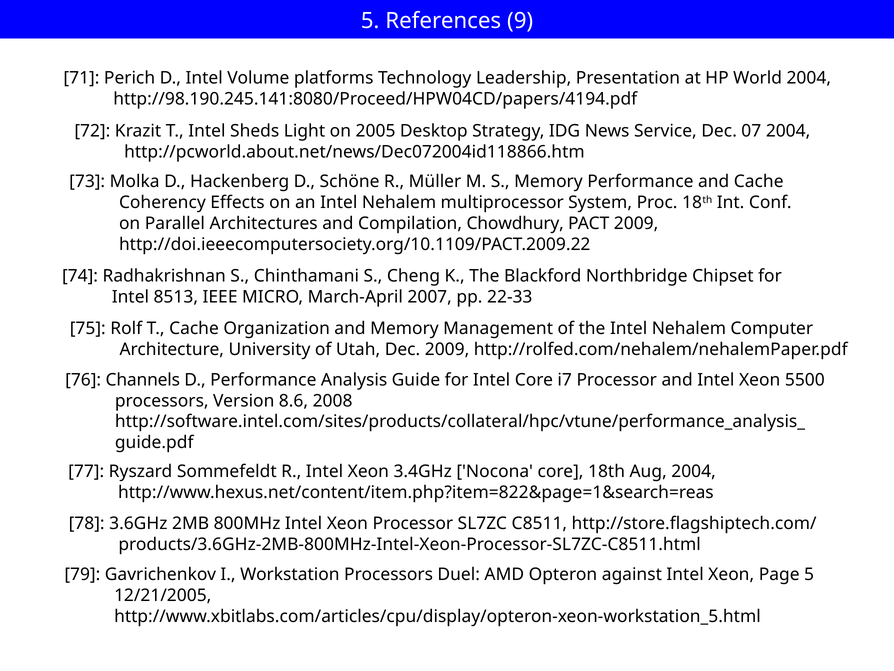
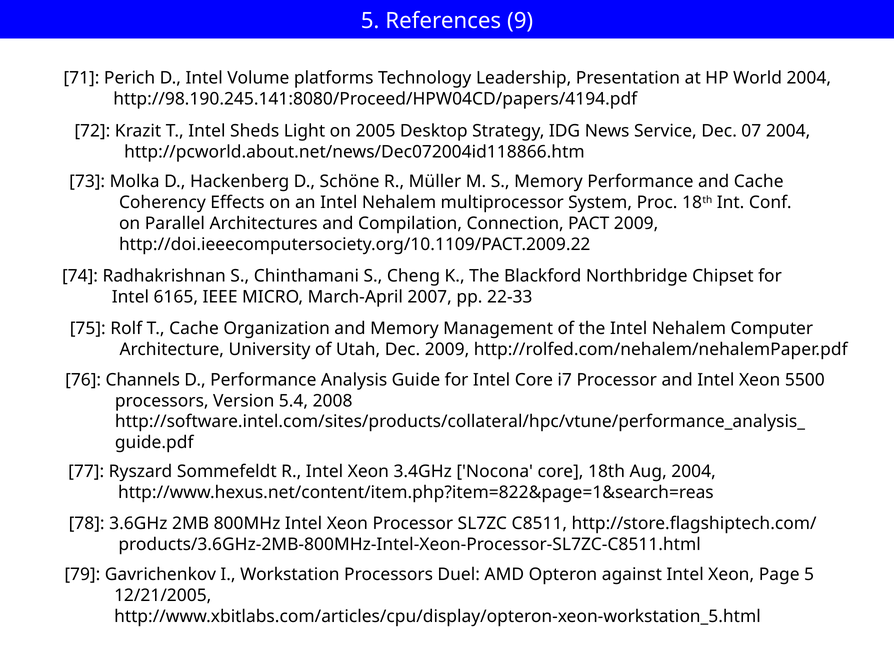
Chowdhury: Chowdhury -> Connection
8513: 8513 -> 6165
8.6: 8.6 -> 5.4
